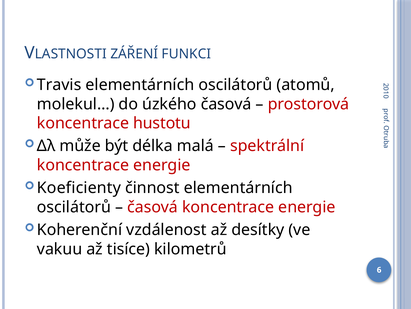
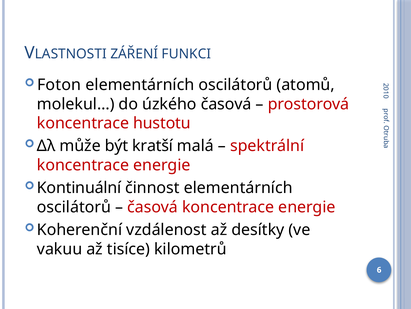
Travis: Travis -> Foton
délka: délka -> kratší
Koeficienty: Koeficienty -> Kontinuální
